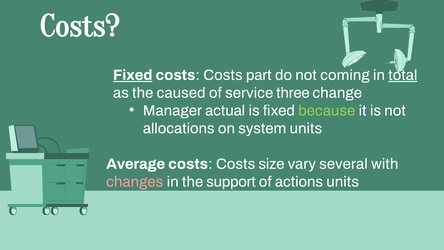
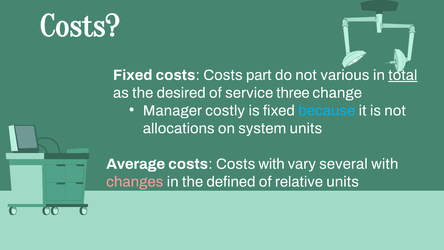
Fixed at (133, 75) underline: present -> none
coming: coming -> various
caused: caused -> desired
actual: actual -> costly
because colour: light green -> light blue
Costs size: size -> with
support: support -> defined
actions: actions -> relative
